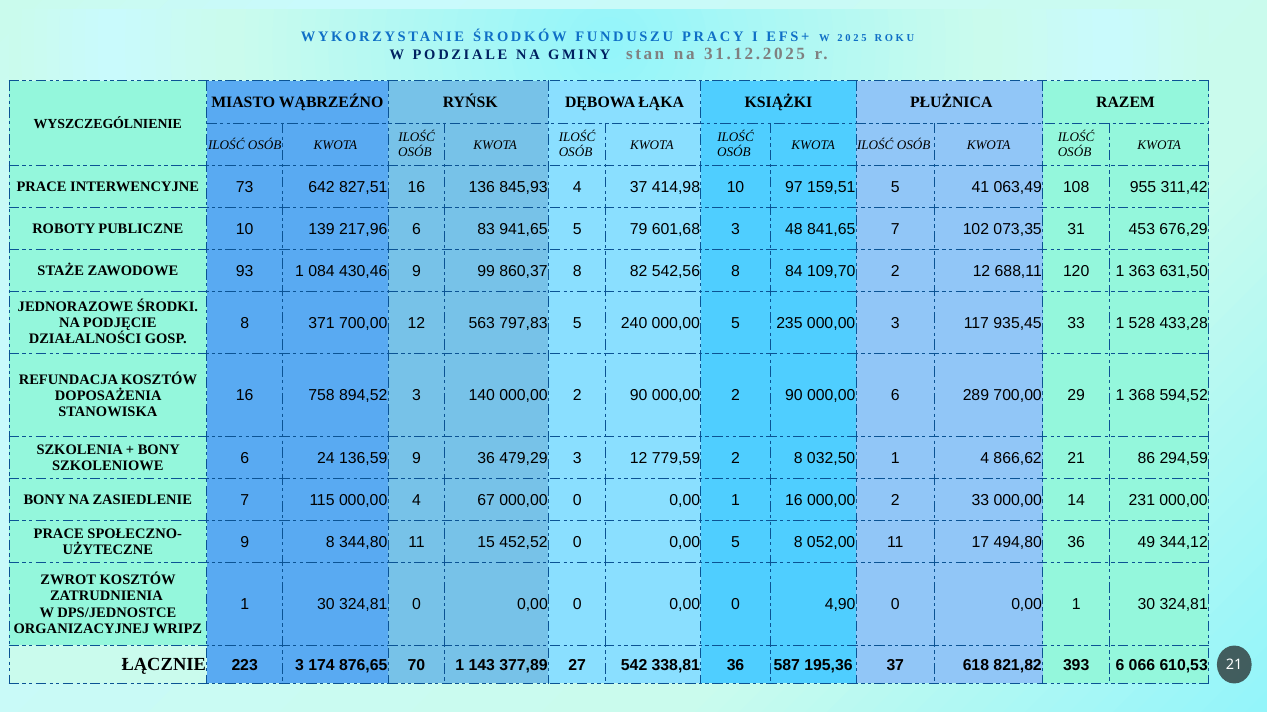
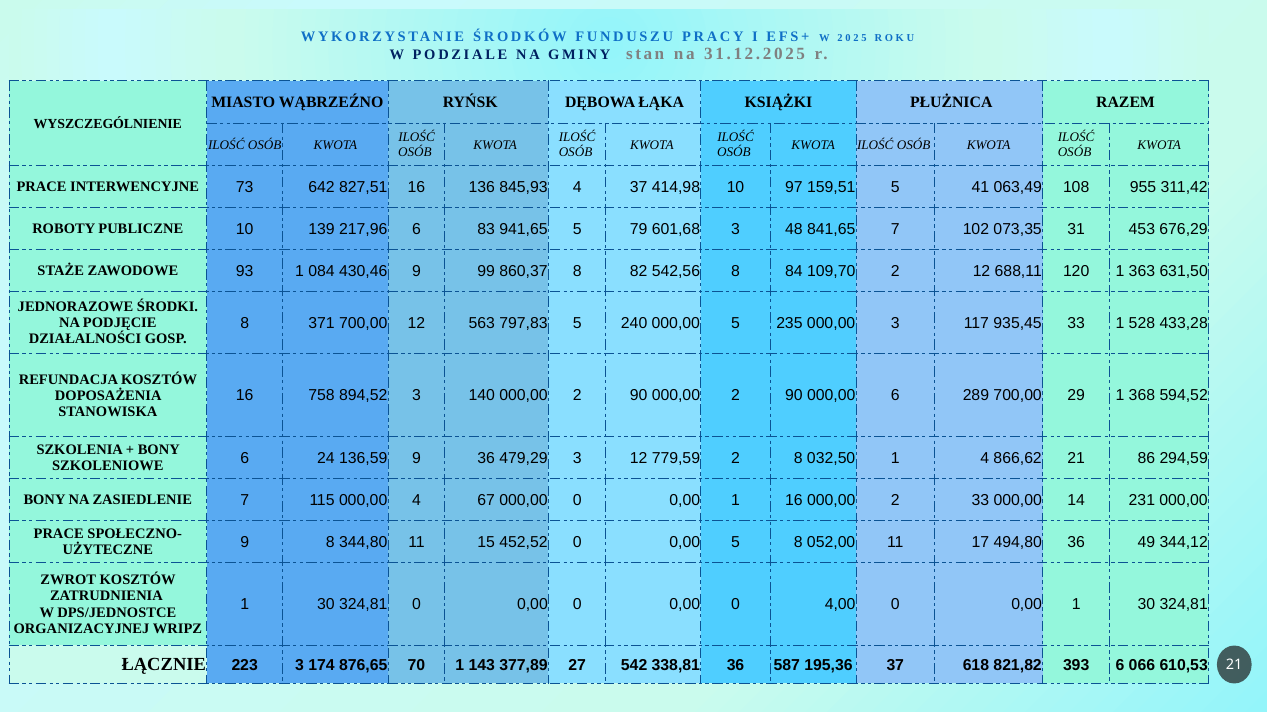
4,90: 4,90 -> 4,00
